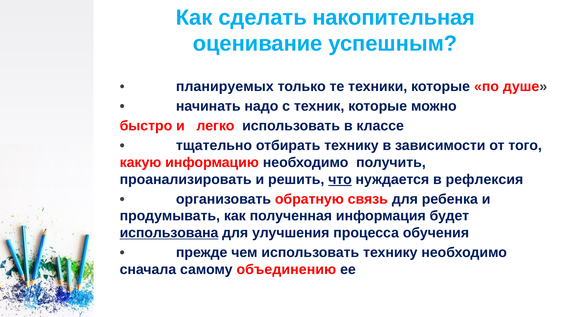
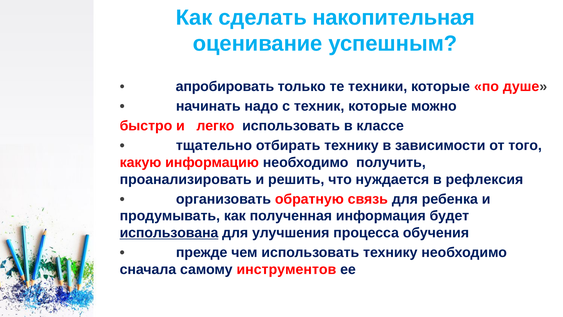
планируемых: планируемых -> апробировать
что underline: present -> none
объединению: объединению -> инструментов
